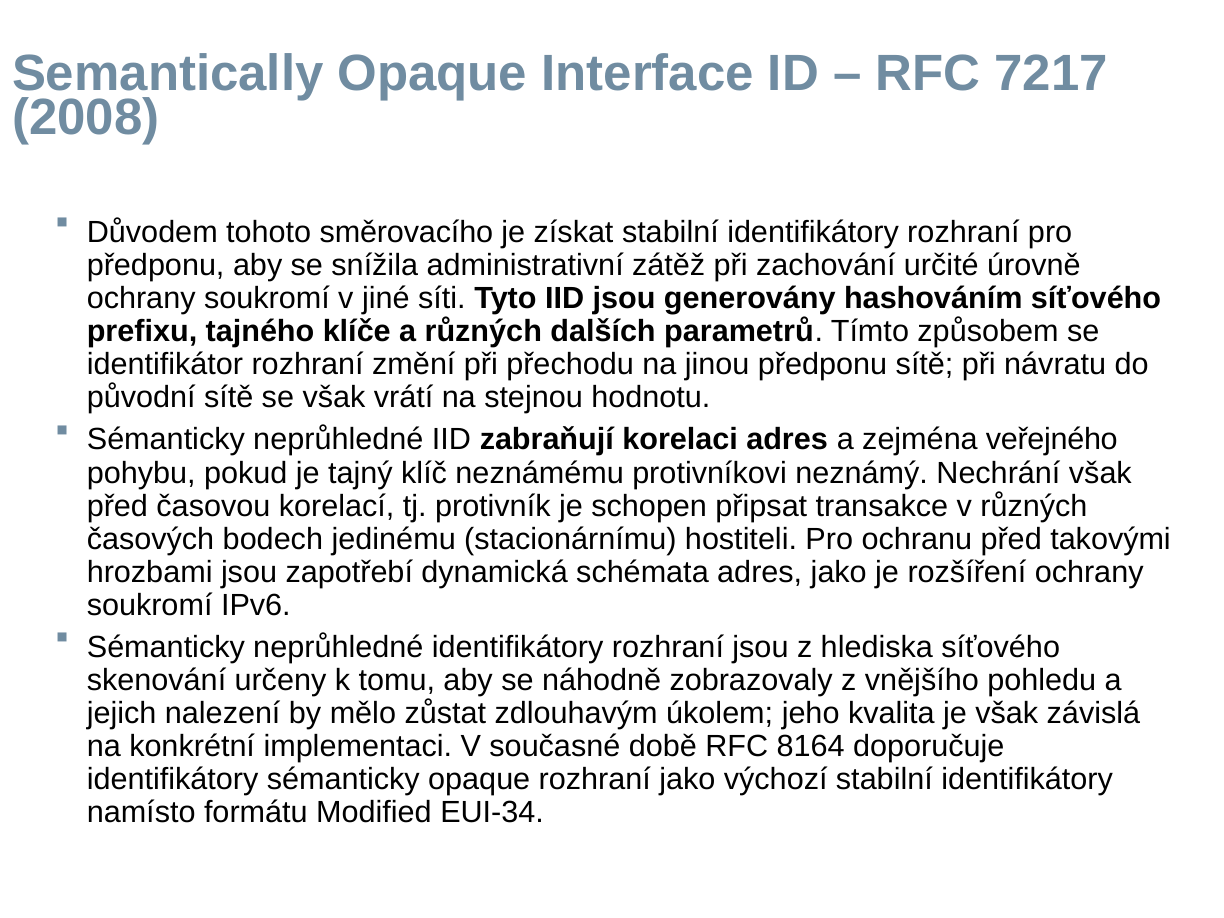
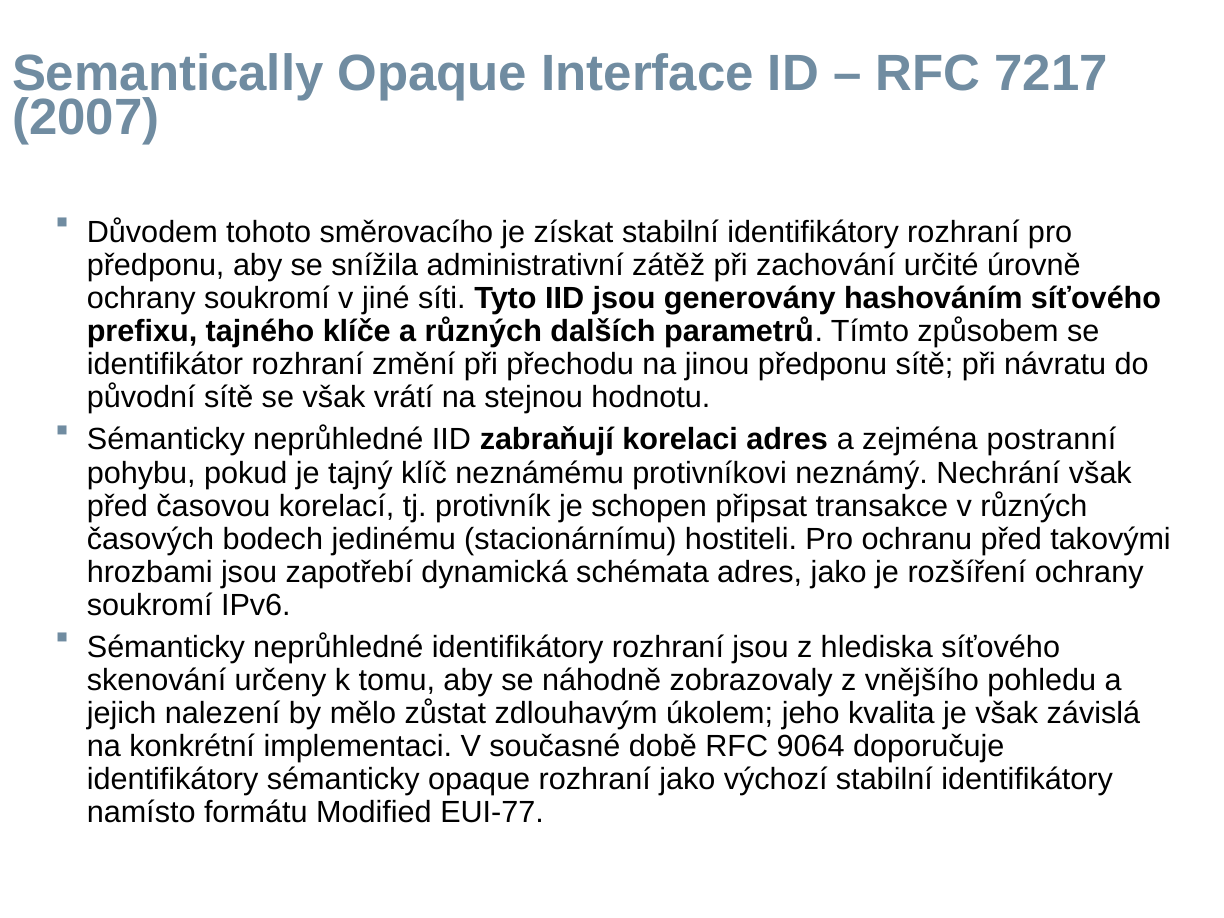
2008: 2008 -> 2007
veřejného: veřejného -> postranní
8164: 8164 -> 9064
EUI-34: EUI-34 -> EUI-77
